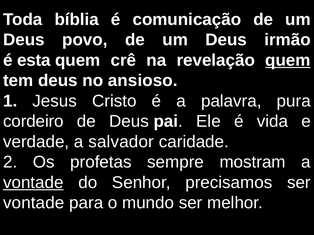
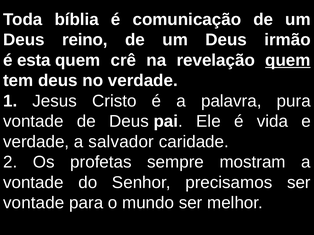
povo: povo -> reino
no ansioso: ansioso -> verdade
cordeiro at (33, 122): cordeiro -> vontade
vontade at (33, 183) underline: present -> none
